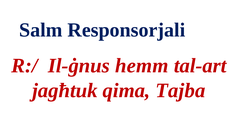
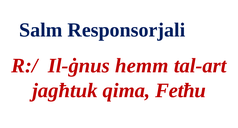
Tajba: Tajba -> Fetħu
